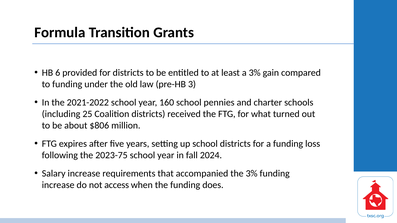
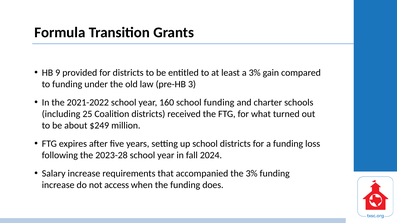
6: 6 -> 9
school pennies: pennies -> funding
$806: $806 -> $249
2023-75: 2023-75 -> 2023-28
